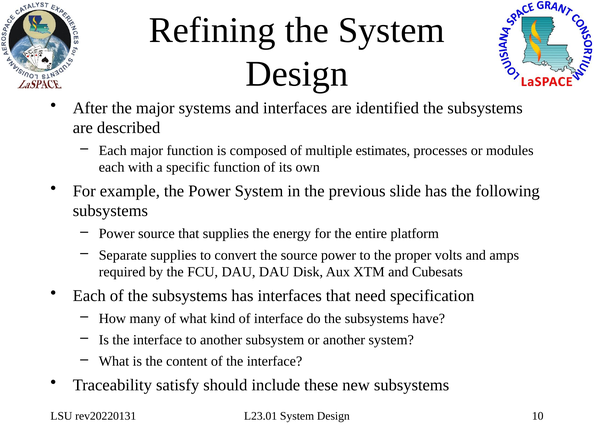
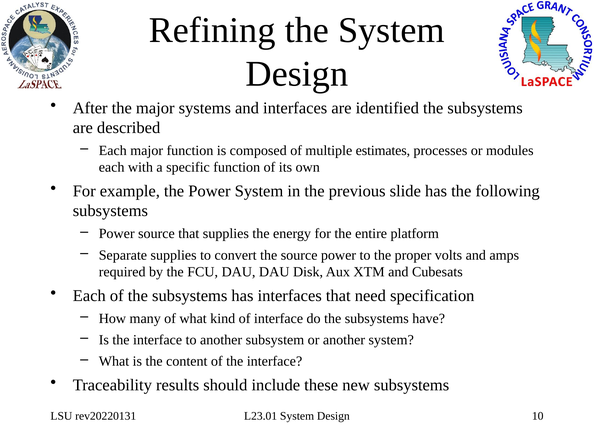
satisfy: satisfy -> results
